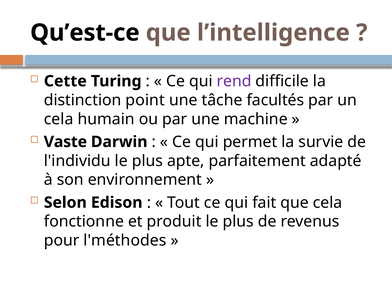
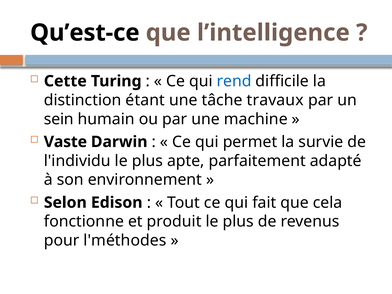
rend colour: purple -> blue
point: point -> étant
facultés: facultés -> travaux
cela at (59, 119): cela -> sein
